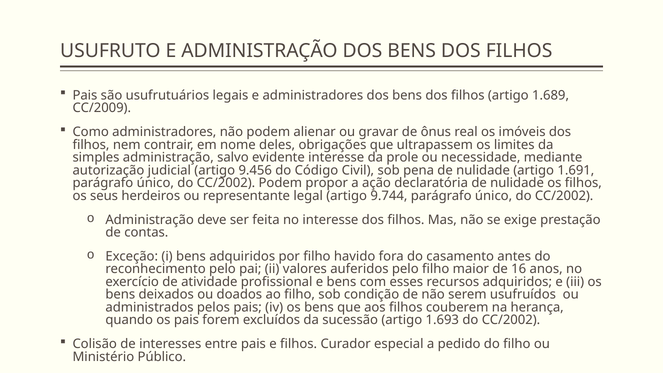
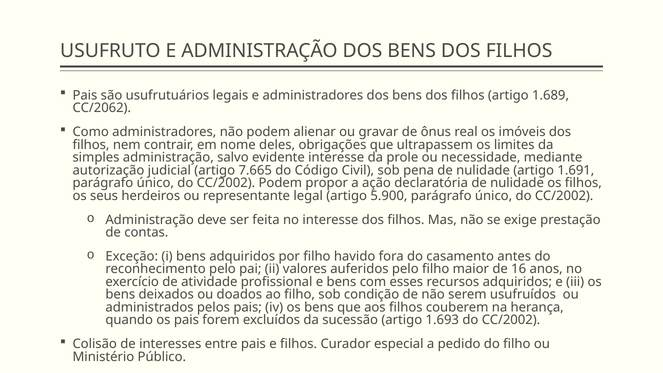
CC/2009: CC/2009 -> CC/2062
9.456: 9.456 -> 7.665
9.744: 9.744 -> 5.900
